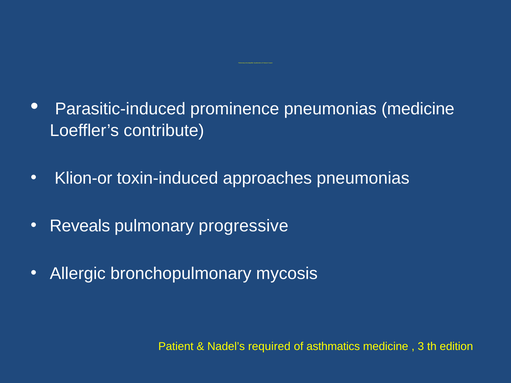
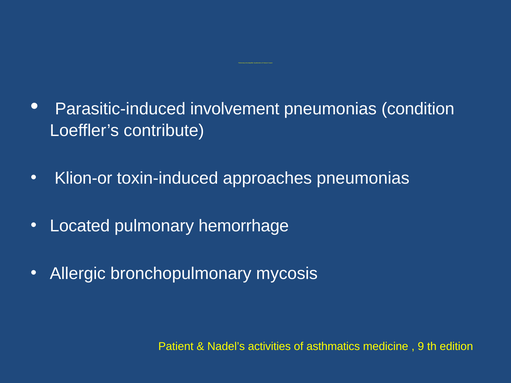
prominence: prominence -> involvement
pneumonias medicine: medicine -> condition
Reveals: Reveals -> Located
progressive: progressive -> hemorrhage
required: required -> activities
3: 3 -> 9
